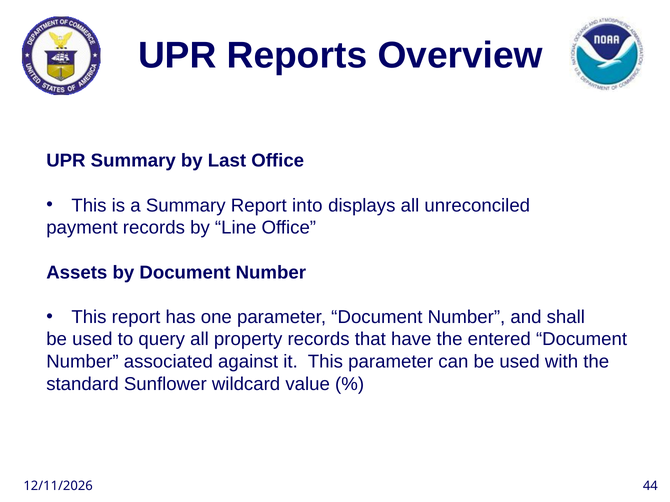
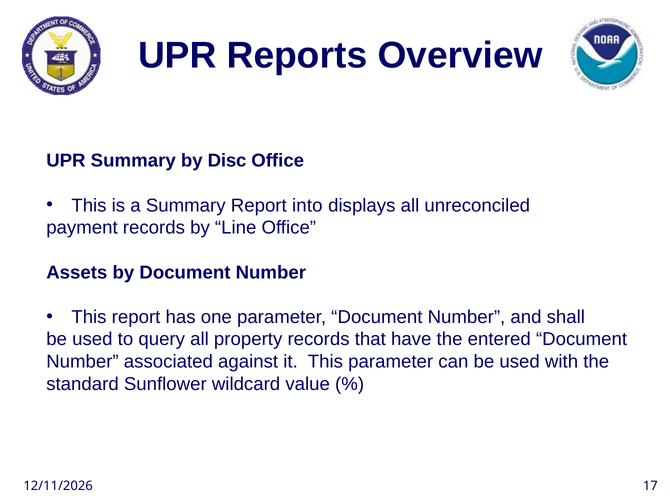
Last: Last -> Disc
44: 44 -> 17
